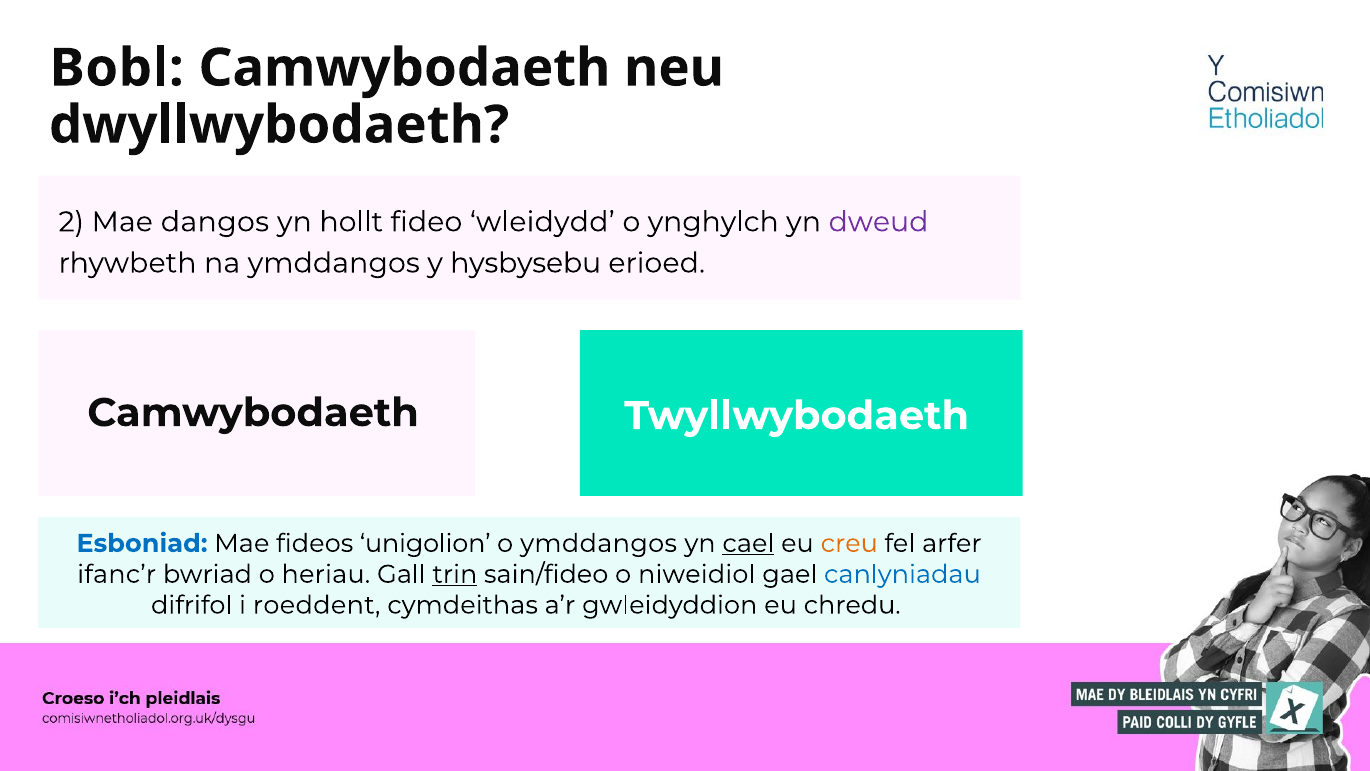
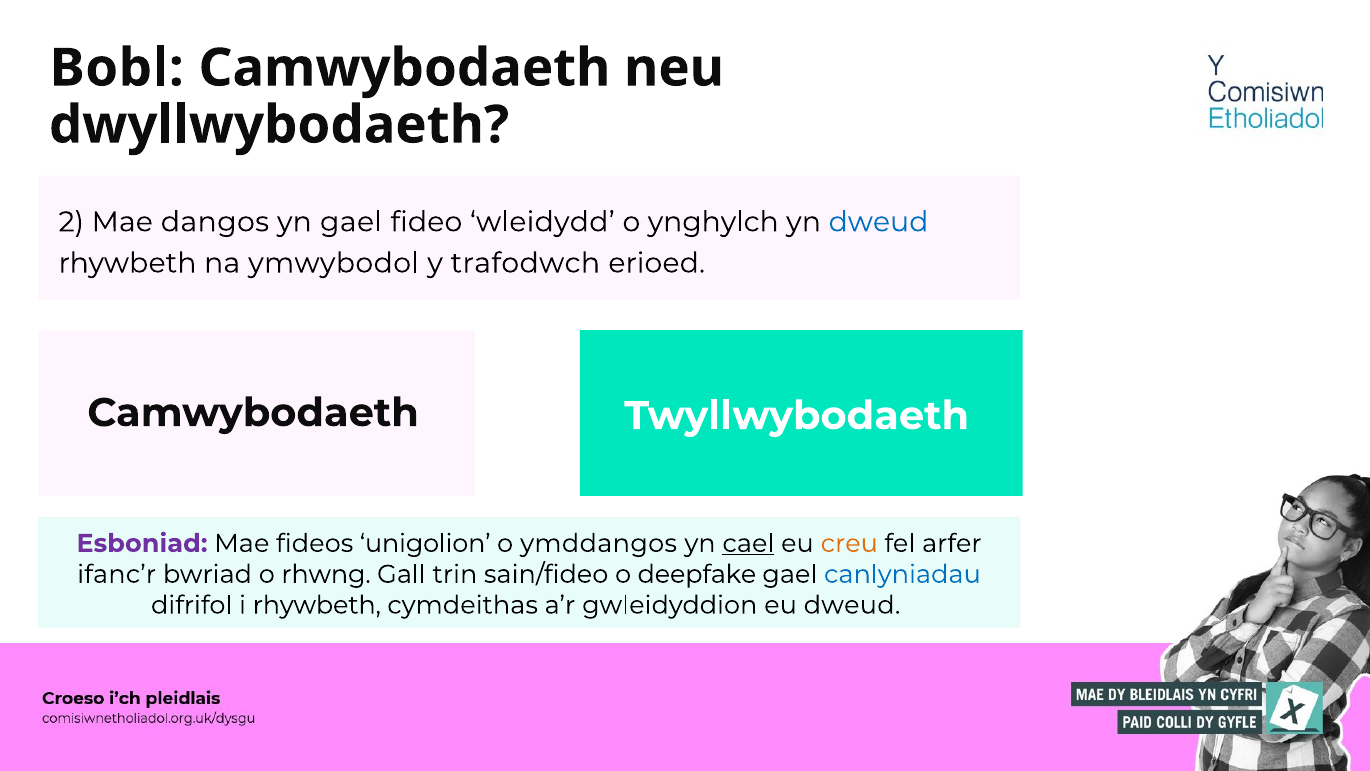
yn hollt: hollt -> gael
dweud at (879, 222) colour: purple -> blue
na ymddangos: ymddangos -> ymwybodol
hysbysebu: hysbysebu -> trafodwch
Esboniad colour: blue -> purple
heriau: heriau -> rhwng
trin underline: present -> none
niweidiol: niweidiol -> deepfake
i roeddent: roeddent -> rhywbeth
eu chredu: chredu -> dweud
